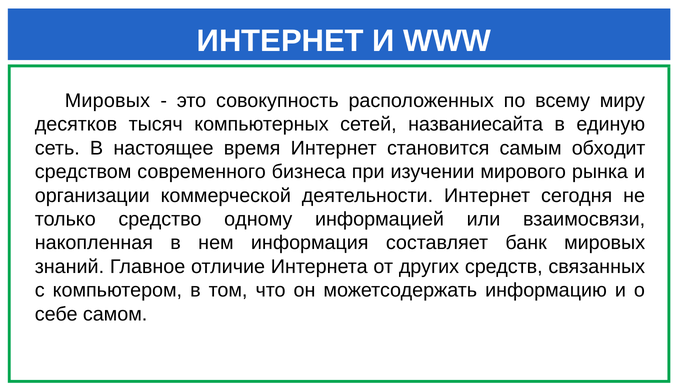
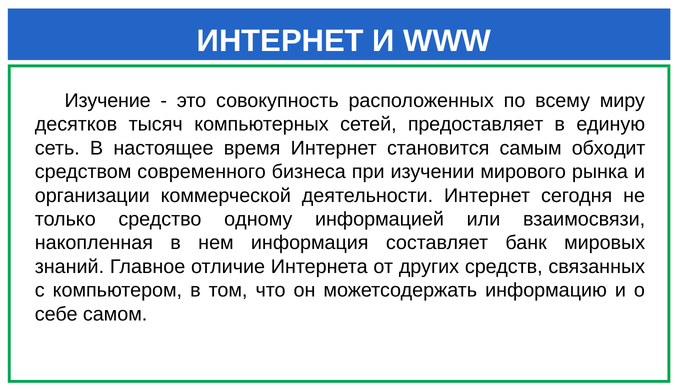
Мировых at (107, 101): Мировых -> Изучение
названиесайта: названиесайта -> предоставляет
